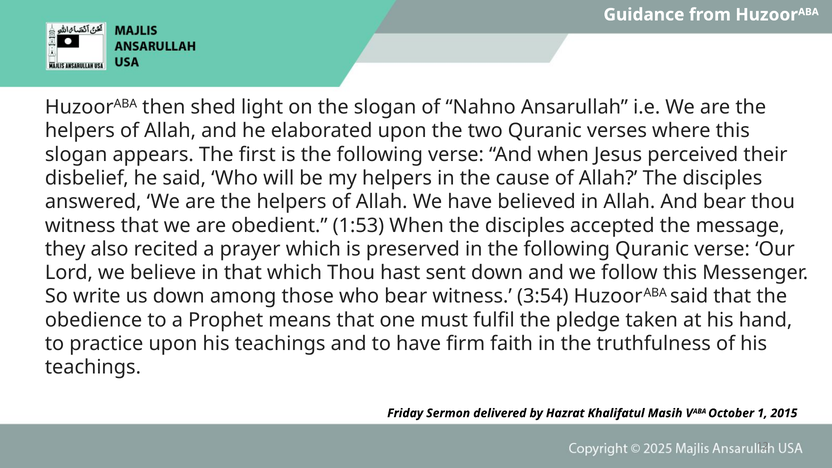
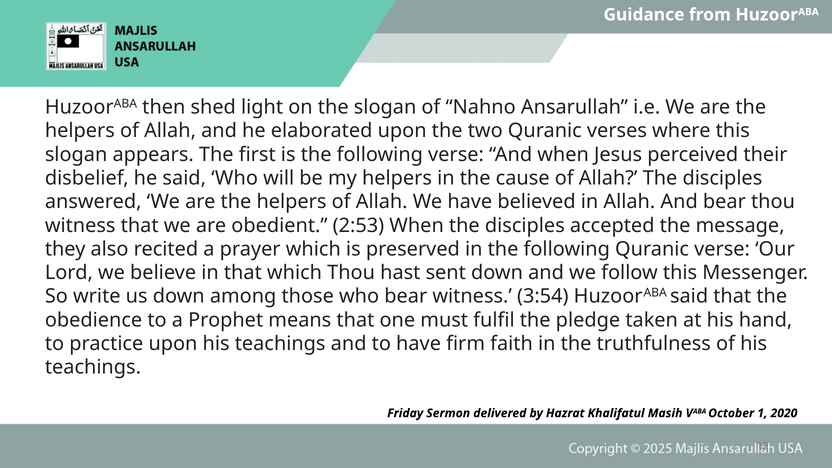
1:53: 1:53 -> 2:53
2015: 2015 -> 2020
